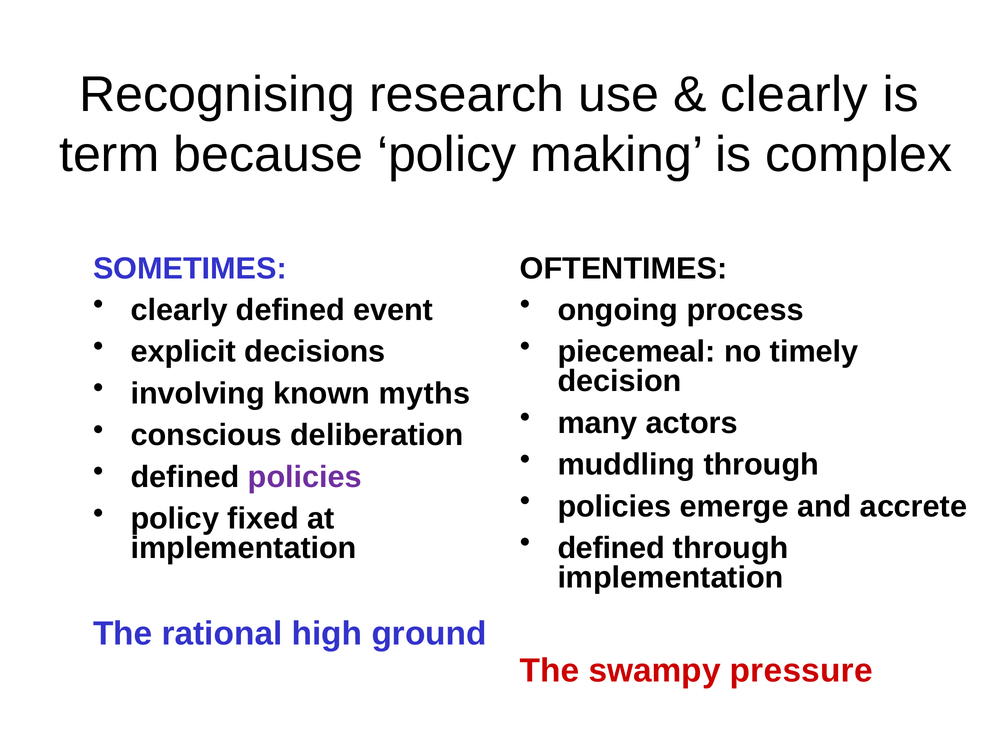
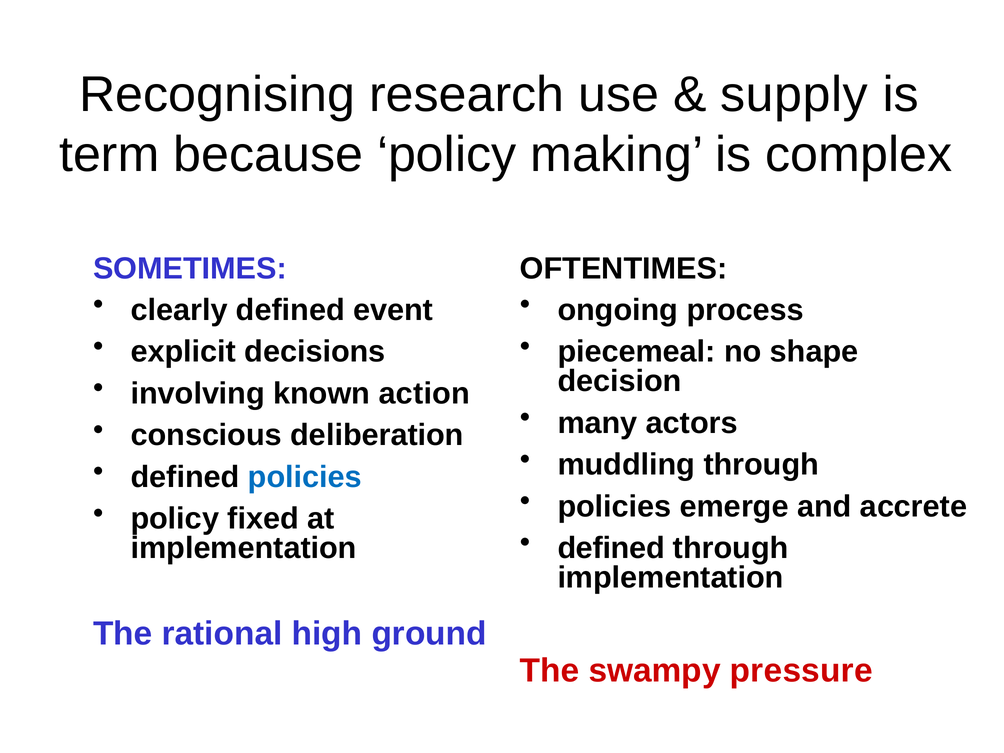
clearly at (794, 95): clearly -> supply
timely: timely -> shape
myths: myths -> action
policies at (305, 477) colour: purple -> blue
